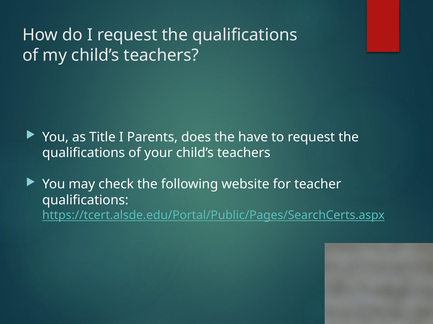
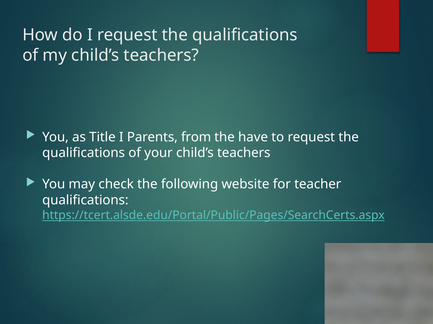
does: does -> from
